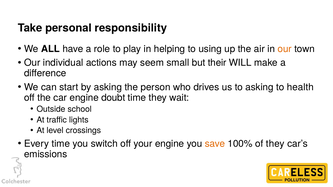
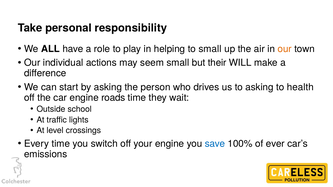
to using: using -> small
doubt: doubt -> roads
save colour: orange -> blue
of they: they -> ever
